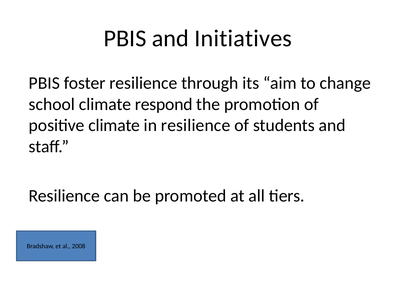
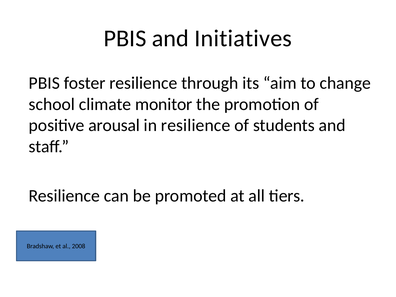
respond: respond -> monitor
positive climate: climate -> arousal
